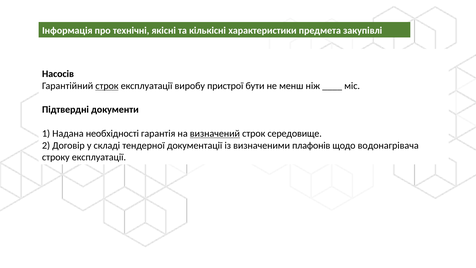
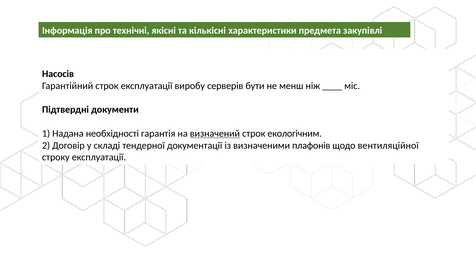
строк at (107, 86) underline: present -> none
пристрої: пристрої -> серверів
середовище: середовище -> екологічним
водонагрівача: водонагрівача -> вентиляційної
